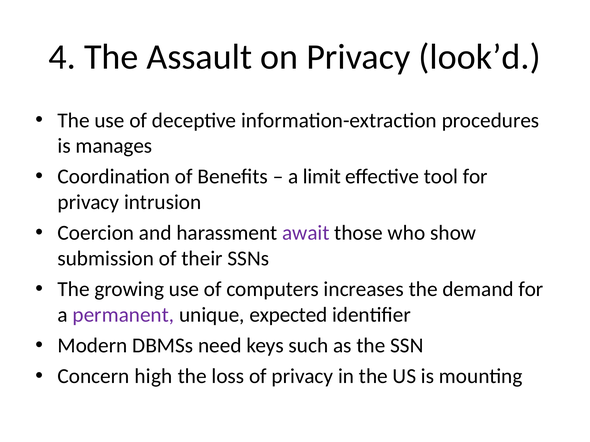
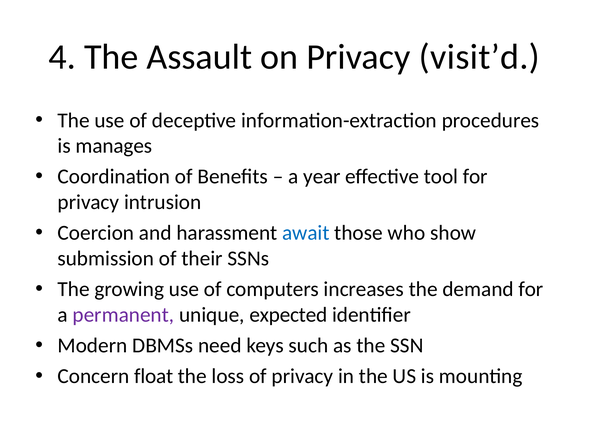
look’d: look’d -> visit’d
limit: limit -> year
await colour: purple -> blue
high: high -> float
